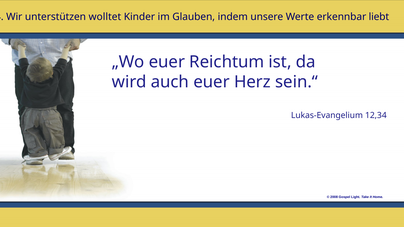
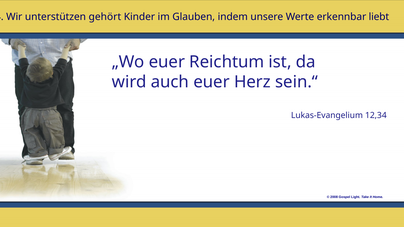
wolltet: wolltet -> gehört
